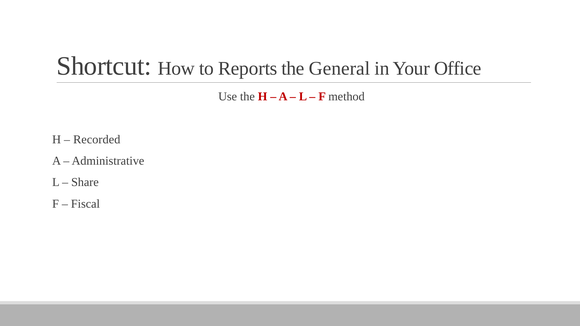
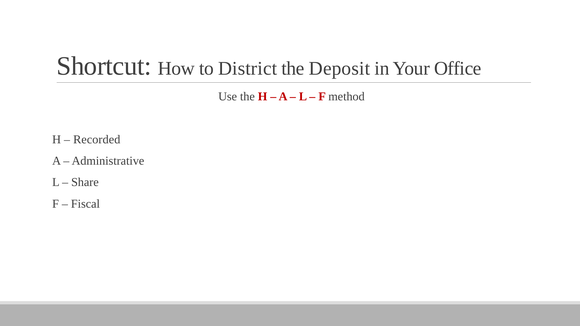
Reports: Reports -> District
General: General -> Deposit
